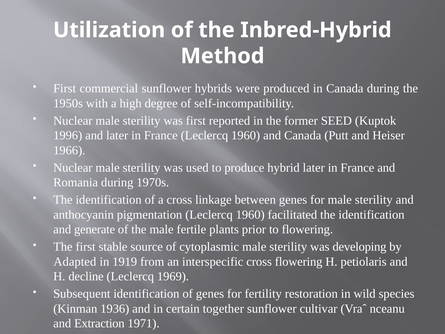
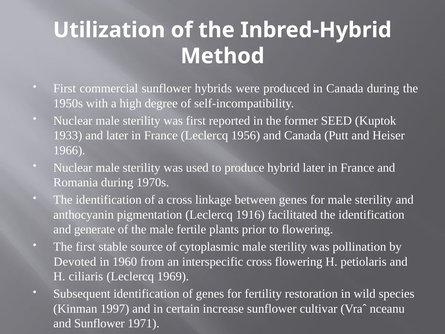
1996: 1996 -> 1933
France Leclercq 1960: 1960 -> 1956
pigmentation Leclercq 1960: 1960 -> 1916
developing: developing -> pollination
Adapted: Adapted -> Devoted
1919: 1919 -> 1960
decline: decline -> ciliaris
1936: 1936 -> 1997
together: together -> increase
and Extraction: Extraction -> Sunflower
